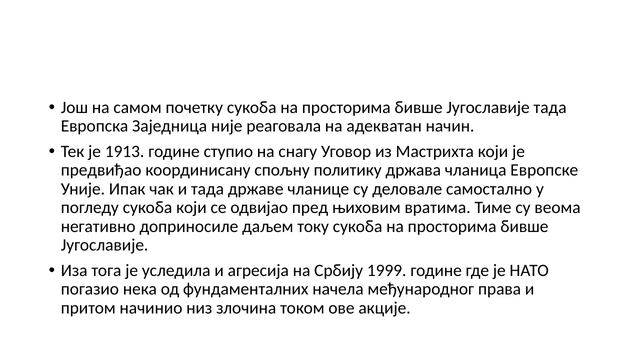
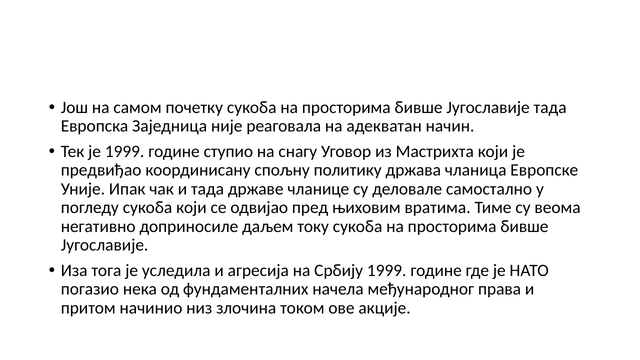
је 1913: 1913 -> 1999
